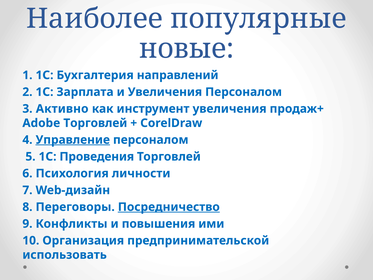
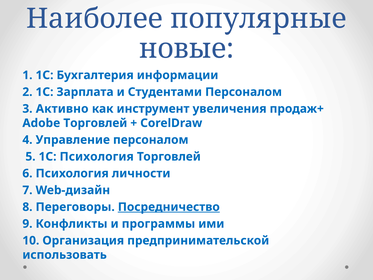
направлений: направлений -> информации
и Увеличения: Увеличения -> Студентами
Управление underline: present -> none
1С Проведения: Проведения -> Психология
повышения: повышения -> программы
